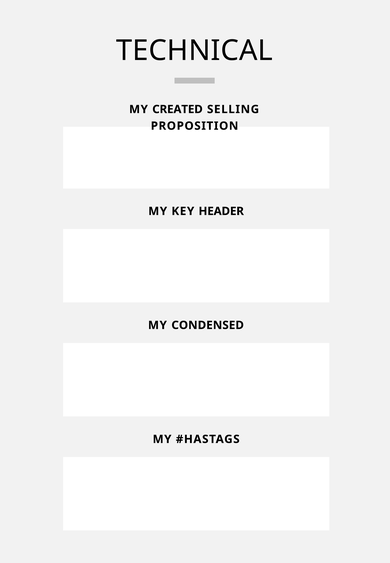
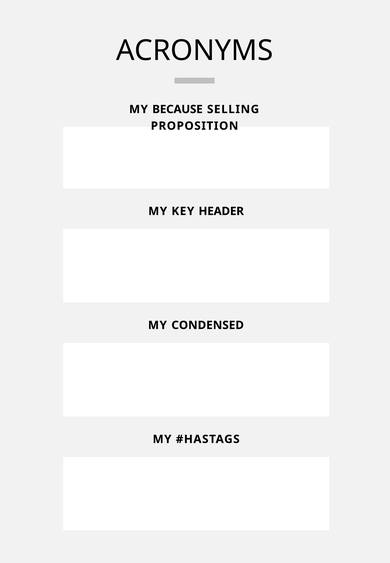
TECHNICAL: TECHNICAL -> ACRONYMS
CREATED: CREATED -> BECAUSE
